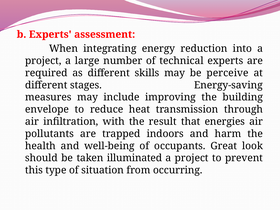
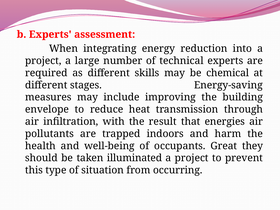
perceive: perceive -> chemical
look: look -> they
